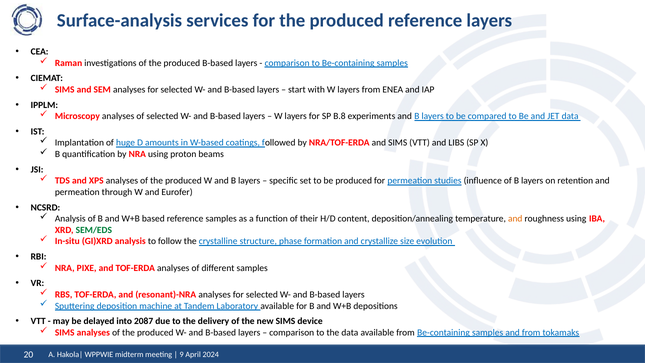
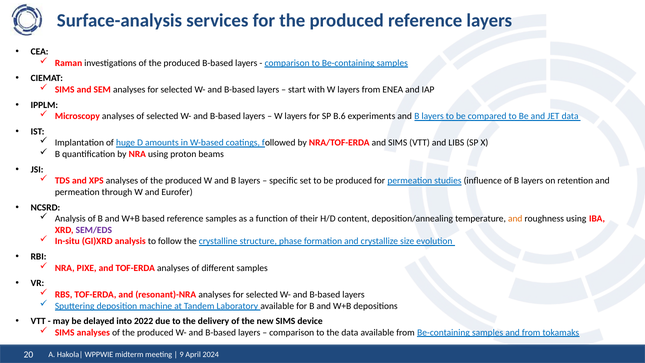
B.8: B.8 -> B.6
SEM/EDS colour: green -> purple
2087: 2087 -> 2022
